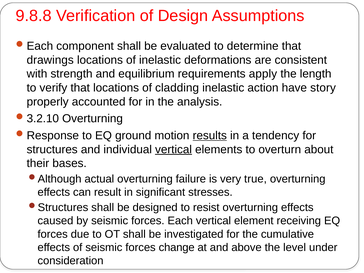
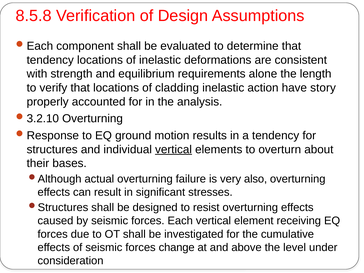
9.8.8: 9.8.8 -> 8.5.8
drawings at (50, 60): drawings -> tendency
apply: apply -> alone
results underline: present -> none
true: true -> also
